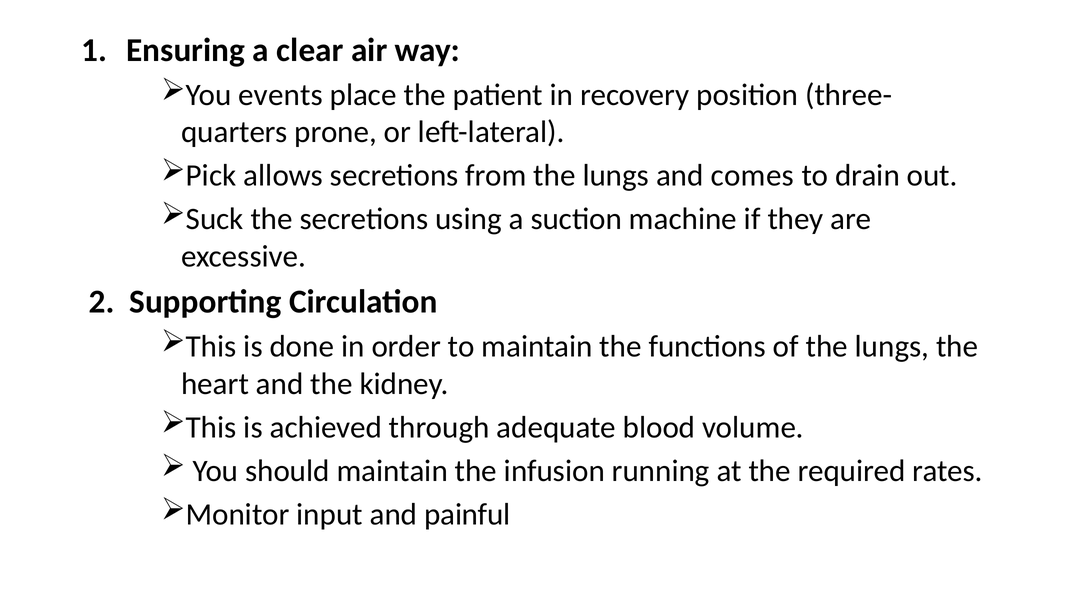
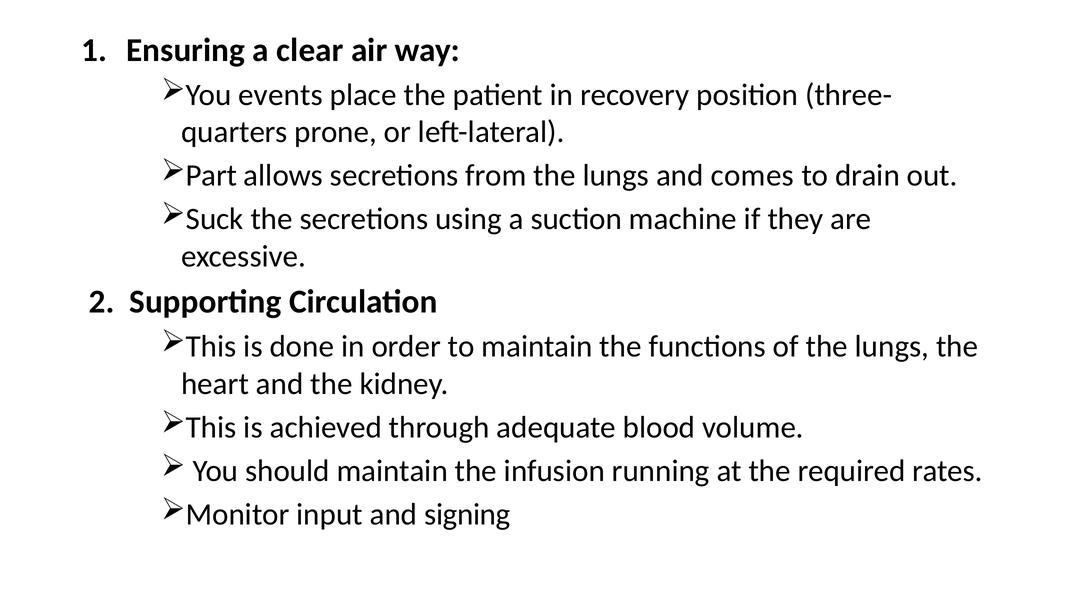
Pick: Pick -> Part
painful: painful -> signing
